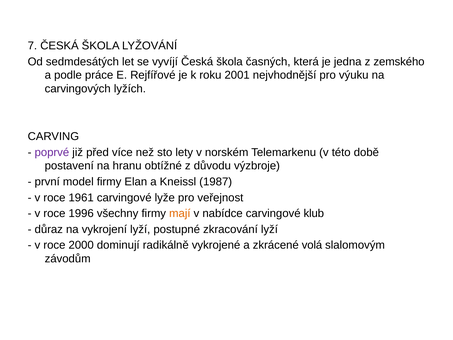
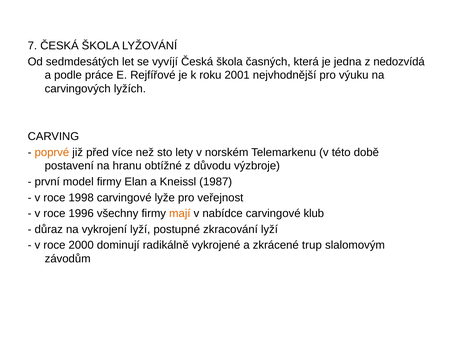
zemského: zemského -> nedozvídá
poprvé colour: purple -> orange
1961: 1961 -> 1998
volá: volá -> trup
